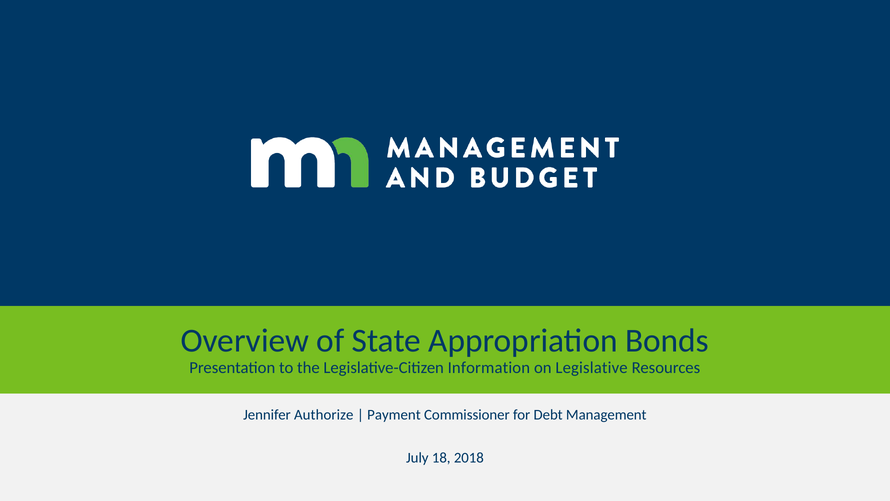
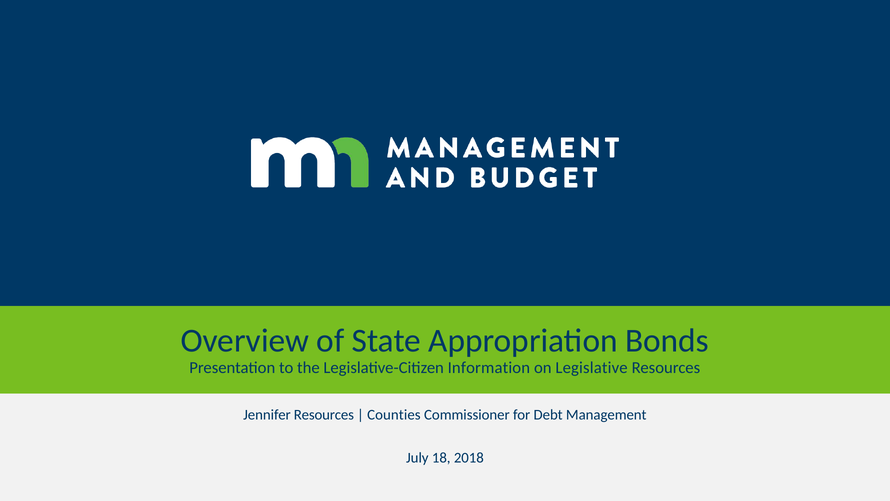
Jennifer Authorize: Authorize -> Resources
Payment: Payment -> Counties
